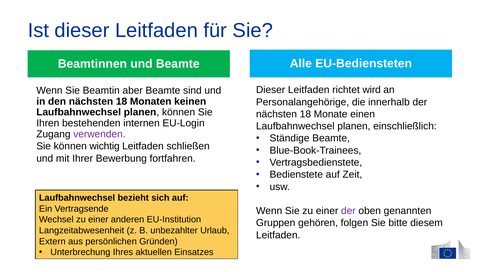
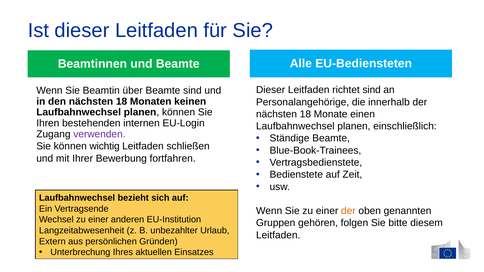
richtet wird: wird -> sind
aber: aber -> über
der at (348, 211) colour: purple -> orange
